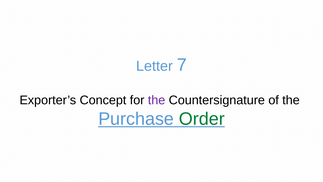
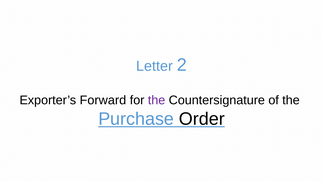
7: 7 -> 2
Concept: Concept -> Forward
Order colour: green -> black
